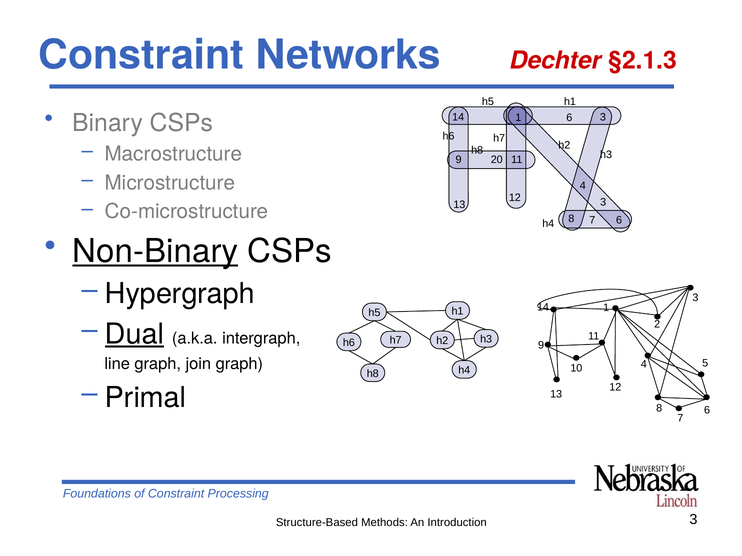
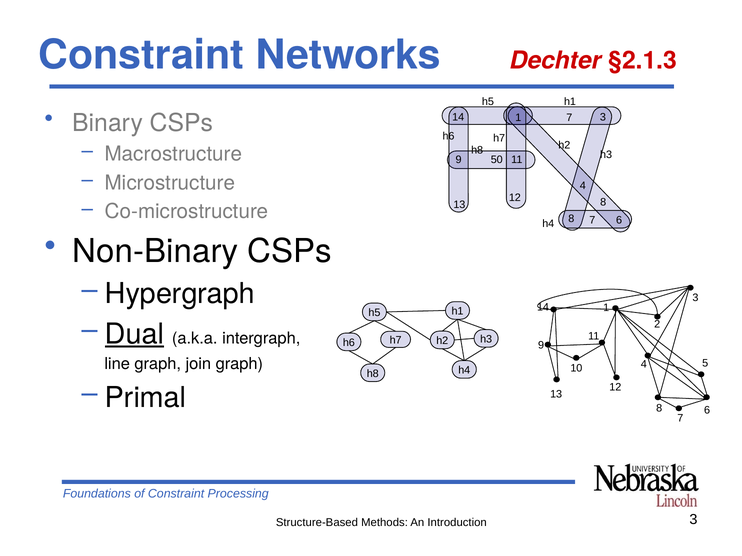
14 6: 6 -> 7
20: 20 -> 50
12 3: 3 -> 8
Non-Binary underline: present -> none
